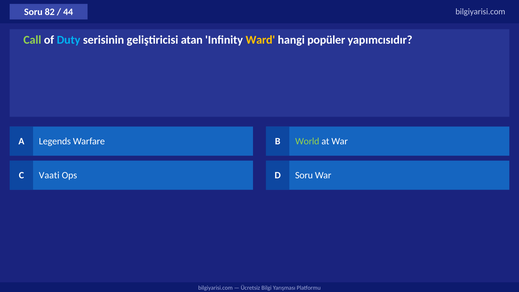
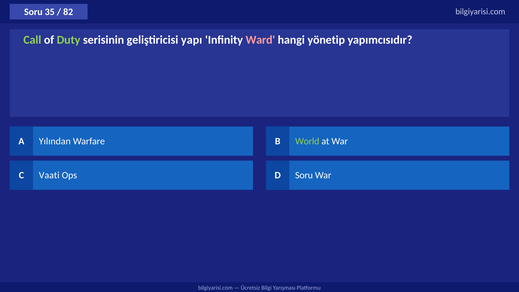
82: 82 -> 35
44: 44 -> 82
Duty colour: light blue -> light green
atan: atan -> yapı
Ward colour: yellow -> pink
popüler: popüler -> yönetip
Legends: Legends -> Yılından
